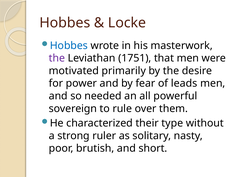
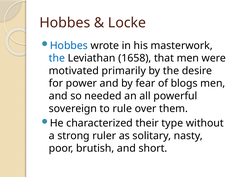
the at (57, 58) colour: purple -> blue
1751: 1751 -> 1658
leads: leads -> blogs
